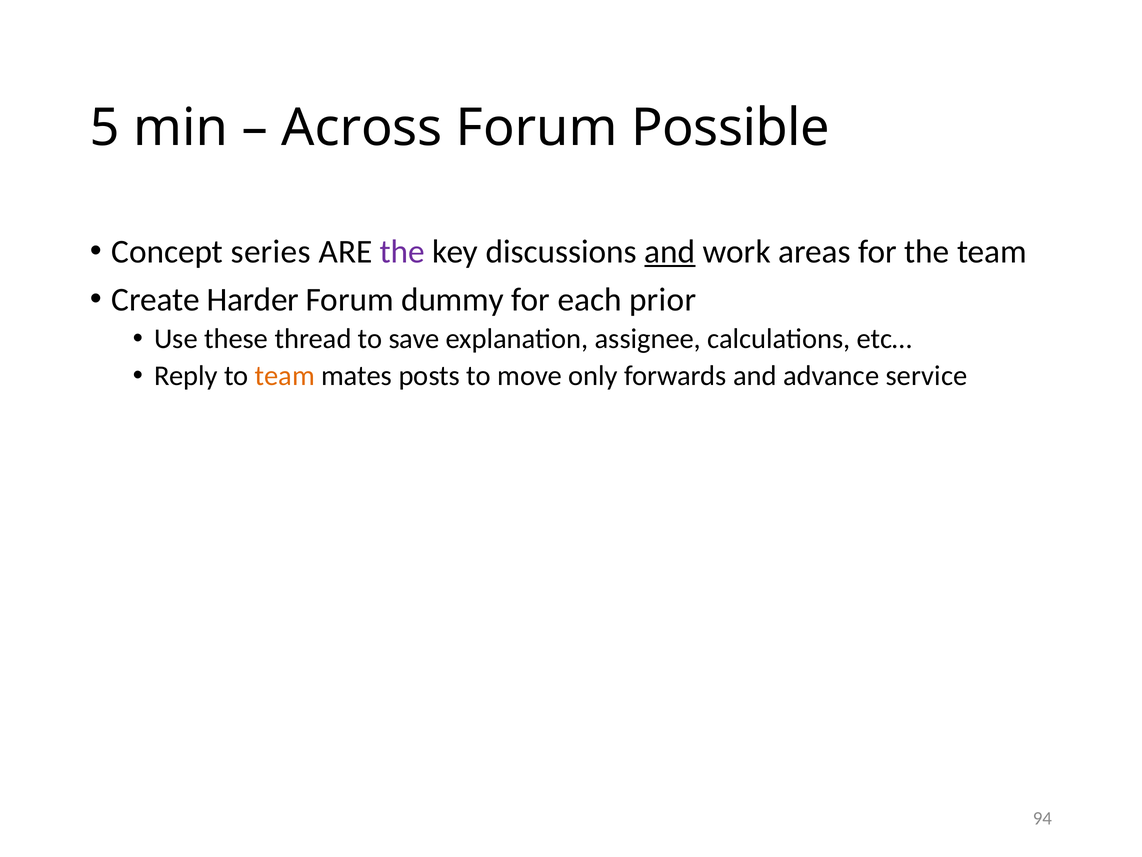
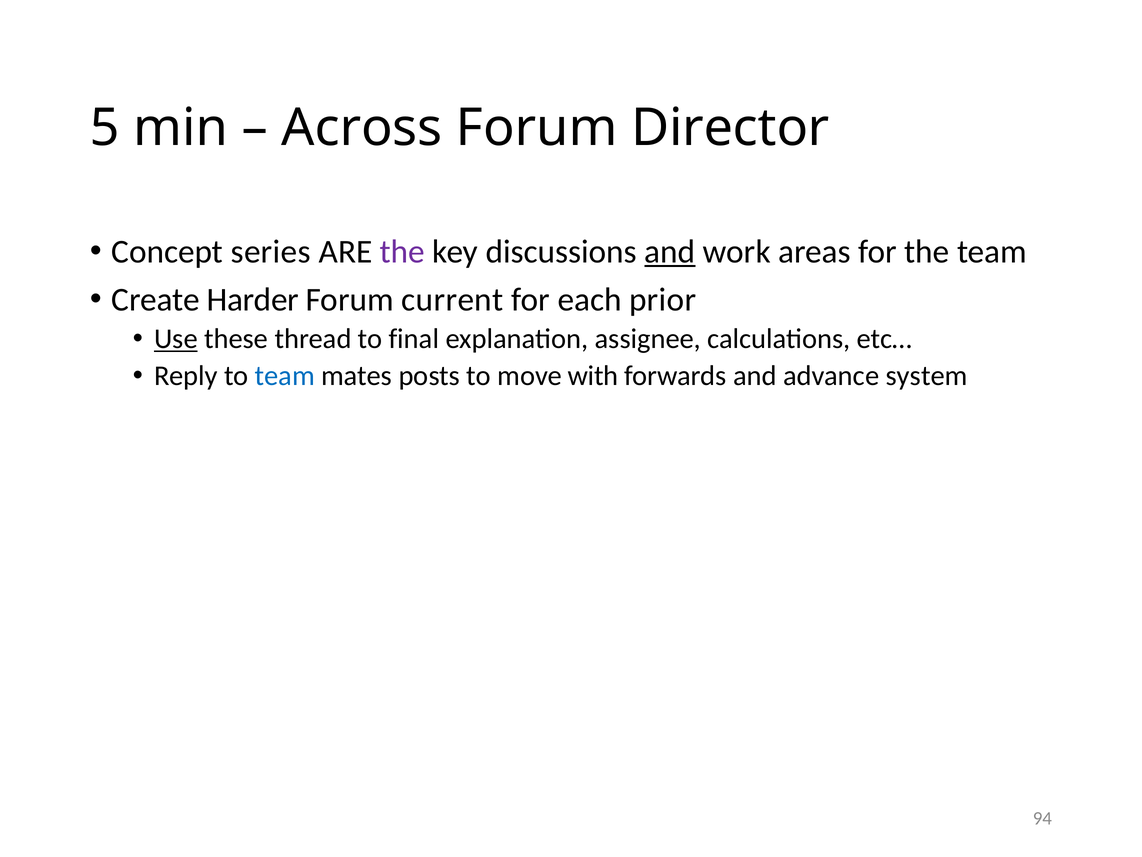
Possible: Possible -> Director
dummy: dummy -> current
Use underline: none -> present
save: save -> final
team at (285, 376) colour: orange -> blue
only: only -> with
service: service -> system
